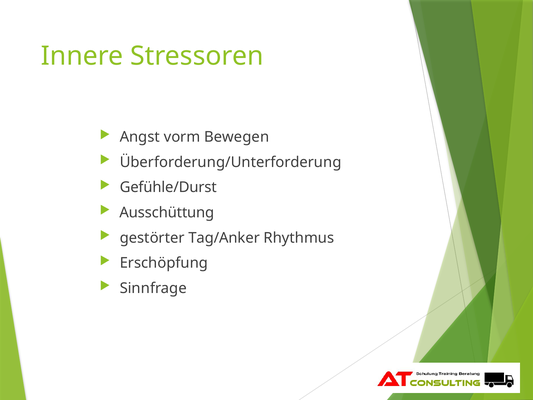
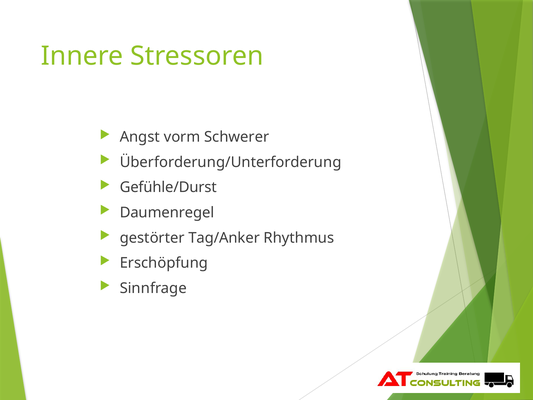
Bewegen: Bewegen -> Schwerer
Ausschüttung: Ausschüttung -> Daumenregel
